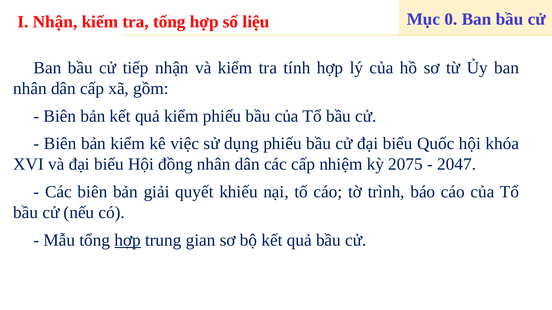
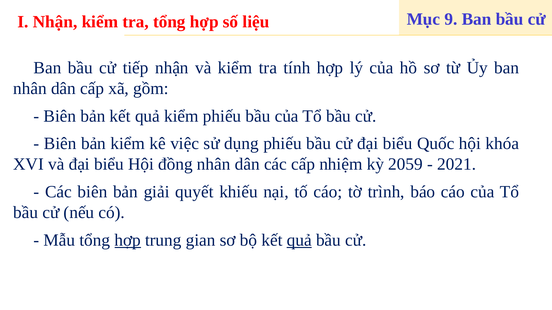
0: 0 -> 9
2075: 2075 -> 2059
2047: 2047 -> 2021
quả at (299, 240) underline: none -> present
